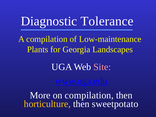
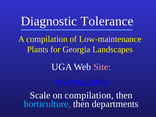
More: More -> Scale
horticulture colour: yellow -> light blue
sweetpotato: sweetpotato -> departments
